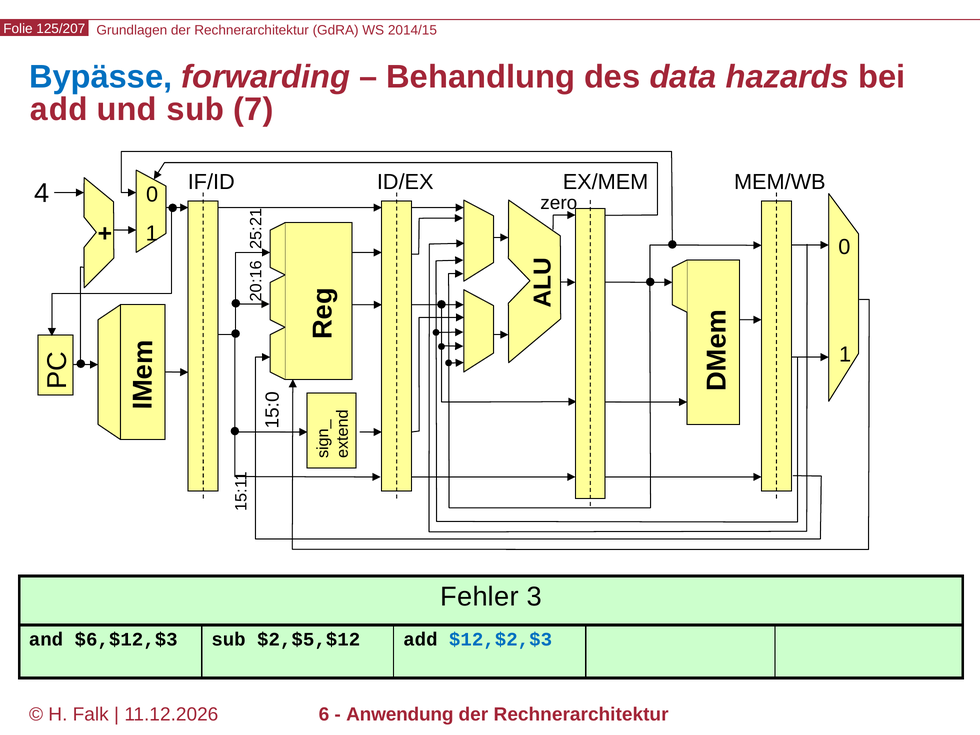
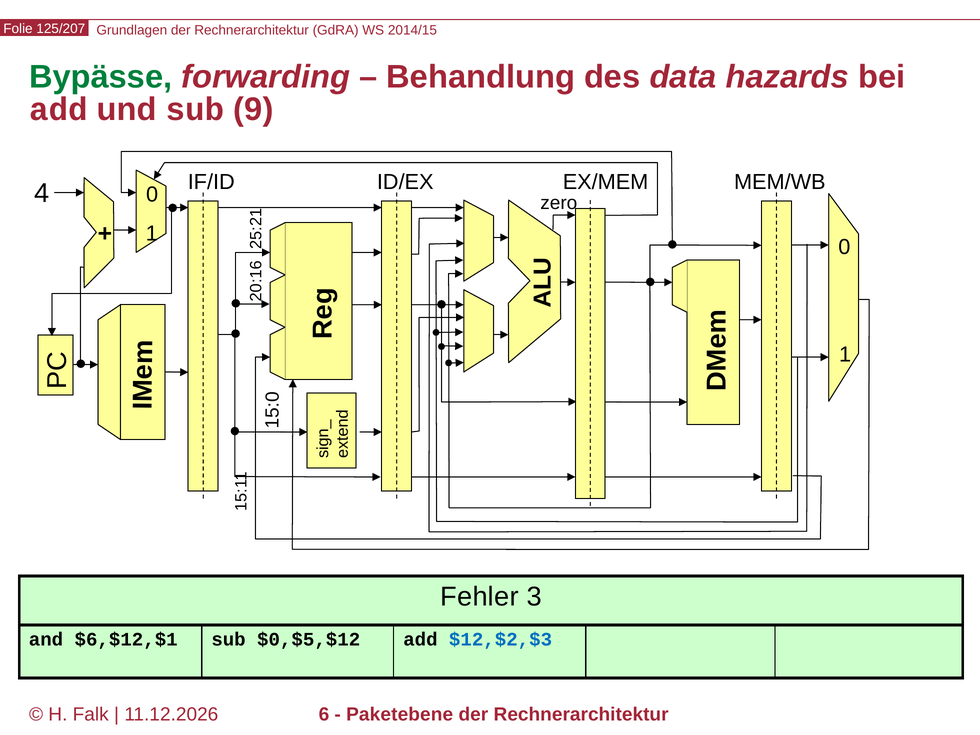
Bypässe colour: blue -> green
7: 7 -> 9
$6,$12,$3: $6,$12,$3 -> $6,$12,$1
$2,$5,$12: $2,$5,$12 -> $0,$5,$12
Anwendung: Anwendung -> Paketebene
